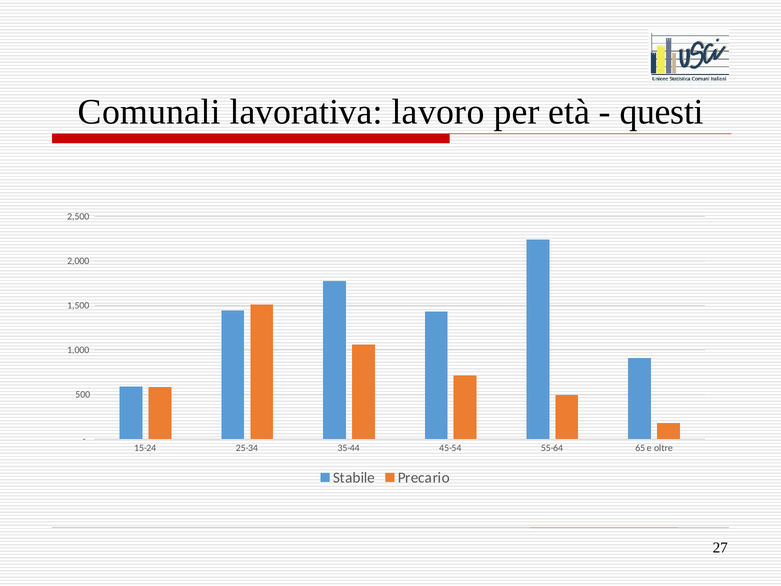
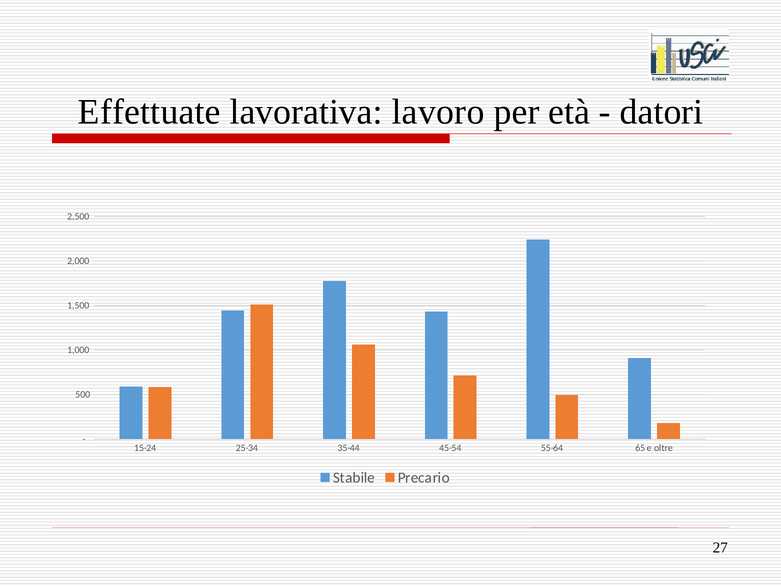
Comunali: Comunali -> Effettuate
questi: questi -> datori
